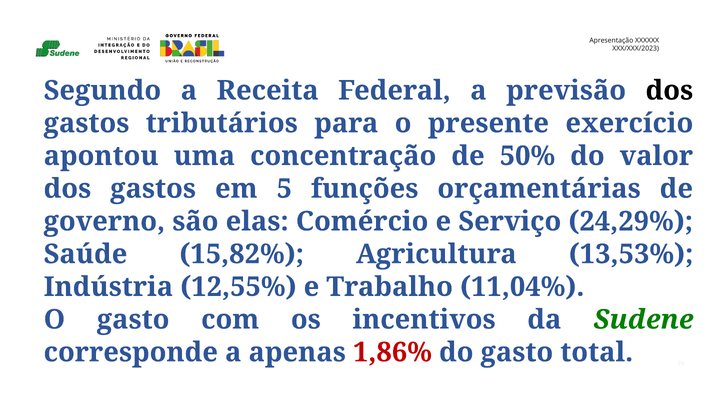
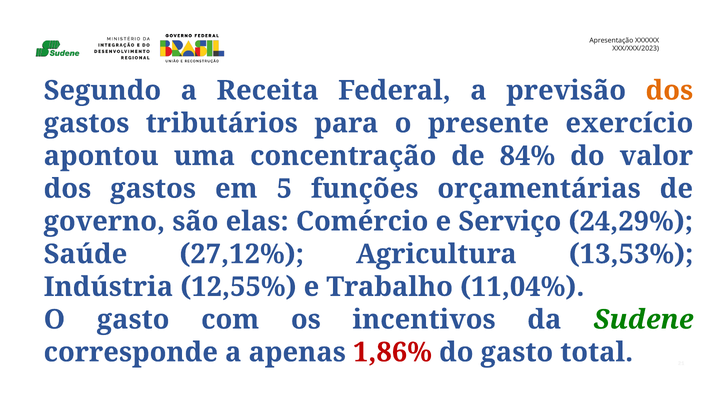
dos at (669, 91) colour: black -> orange
50%: 50% -> 84%
15,82%: 15,82% -> 27,12%
